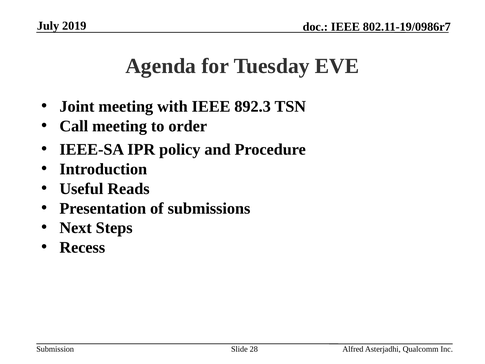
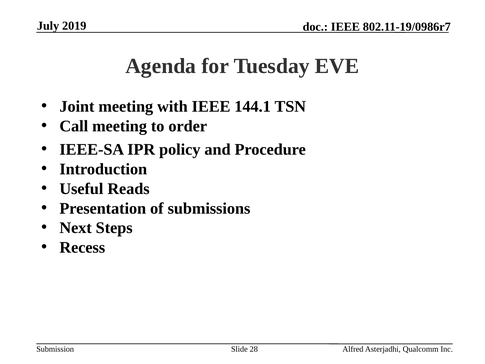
892.3: 892.3 -> 144.1
